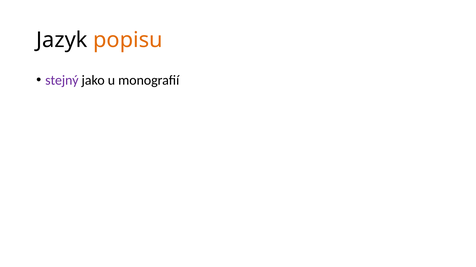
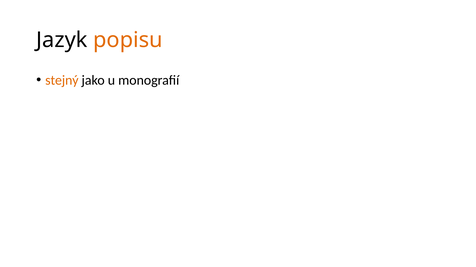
stejný colour: purple -> orange
